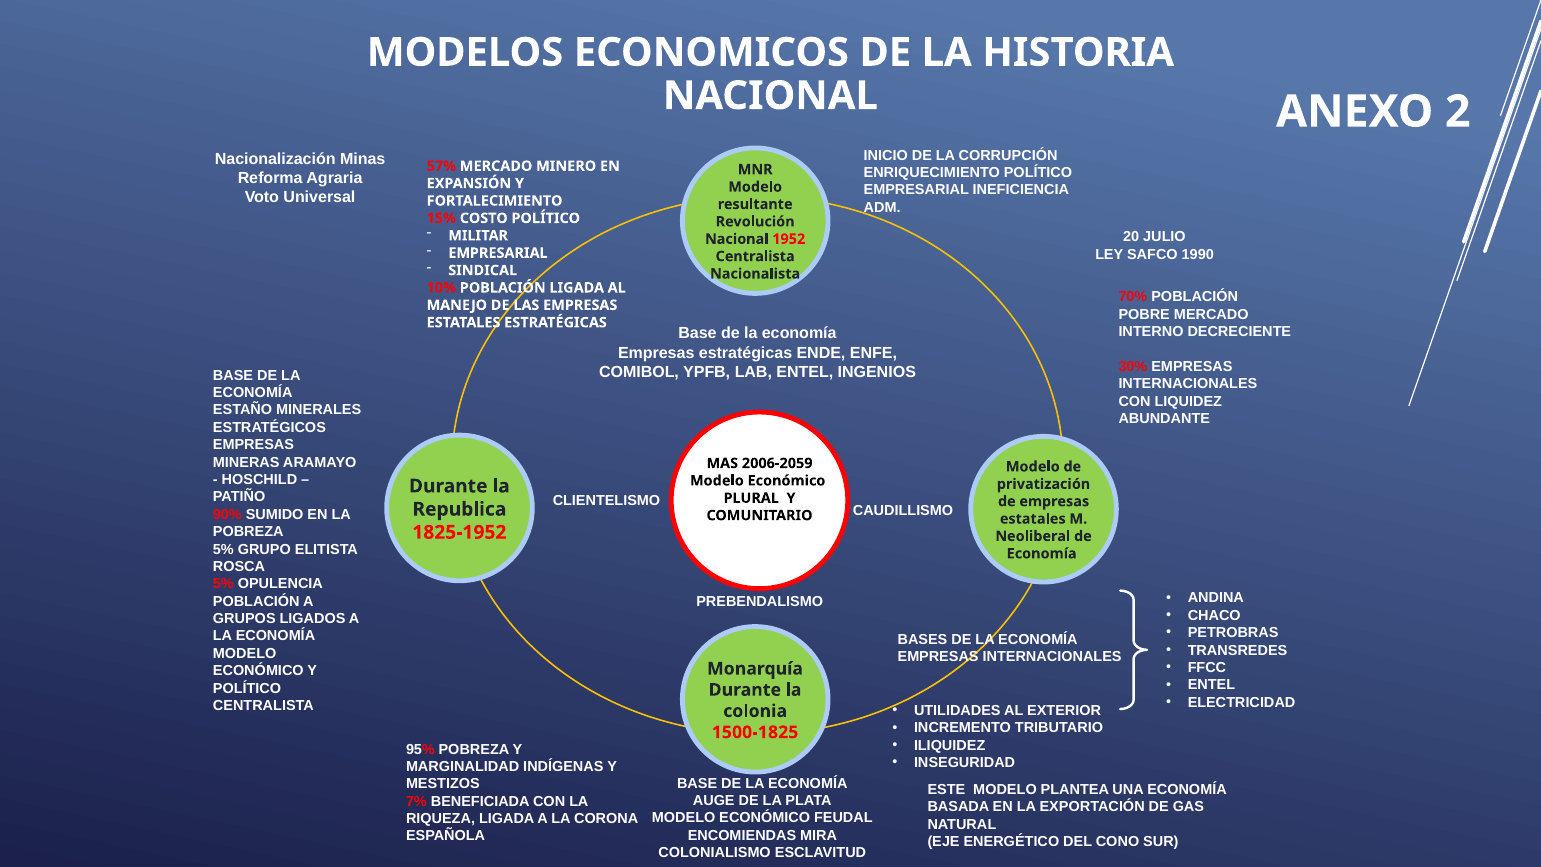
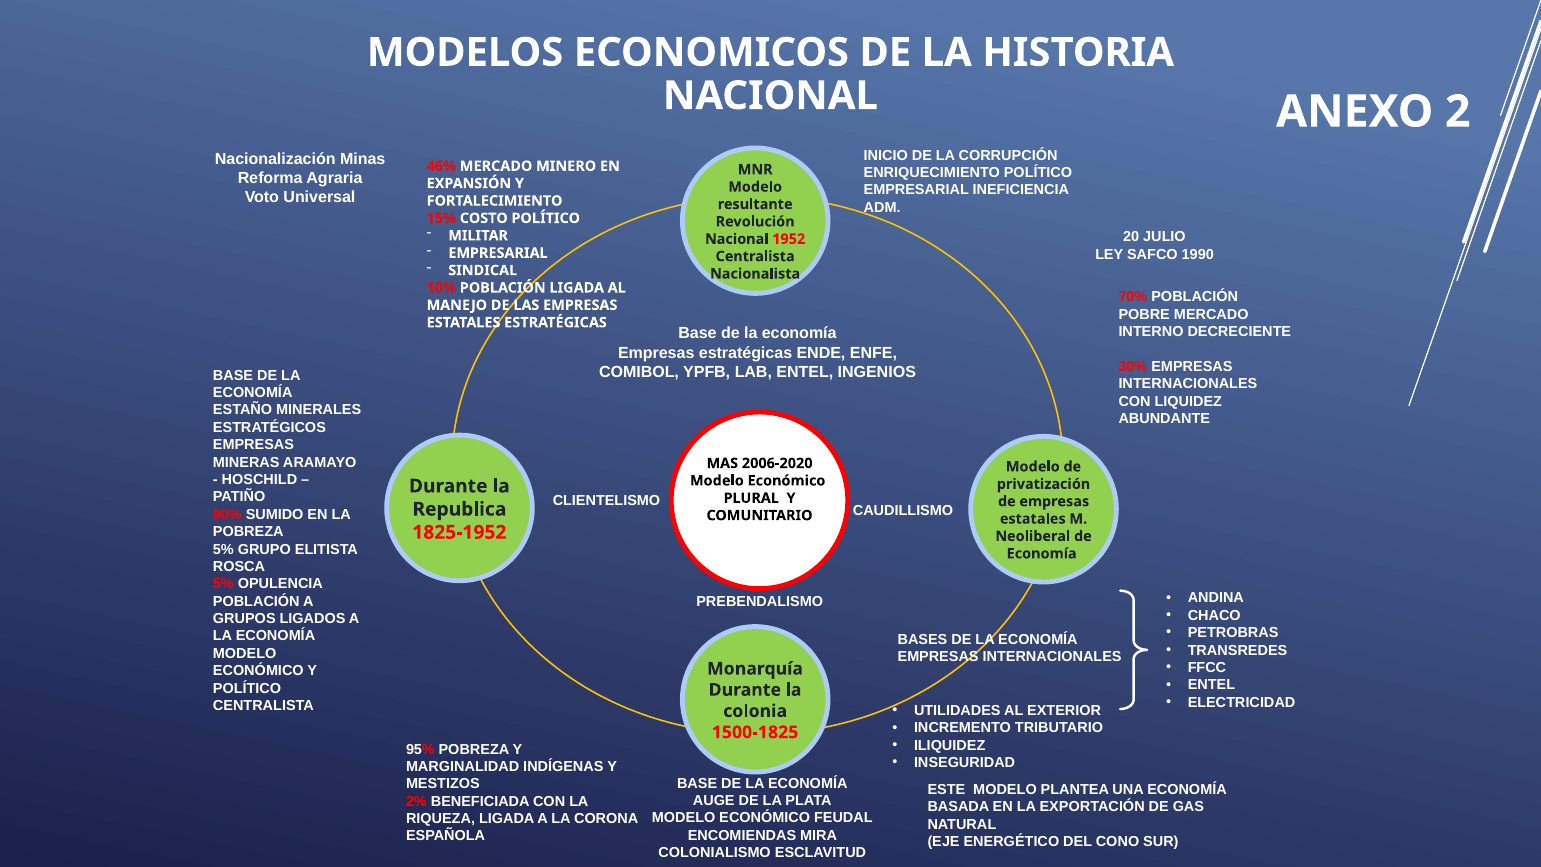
57%: 57% -> 46%
2006-2059: 2006-2059 -> 2006-2020
7%: 7% -> 2%
